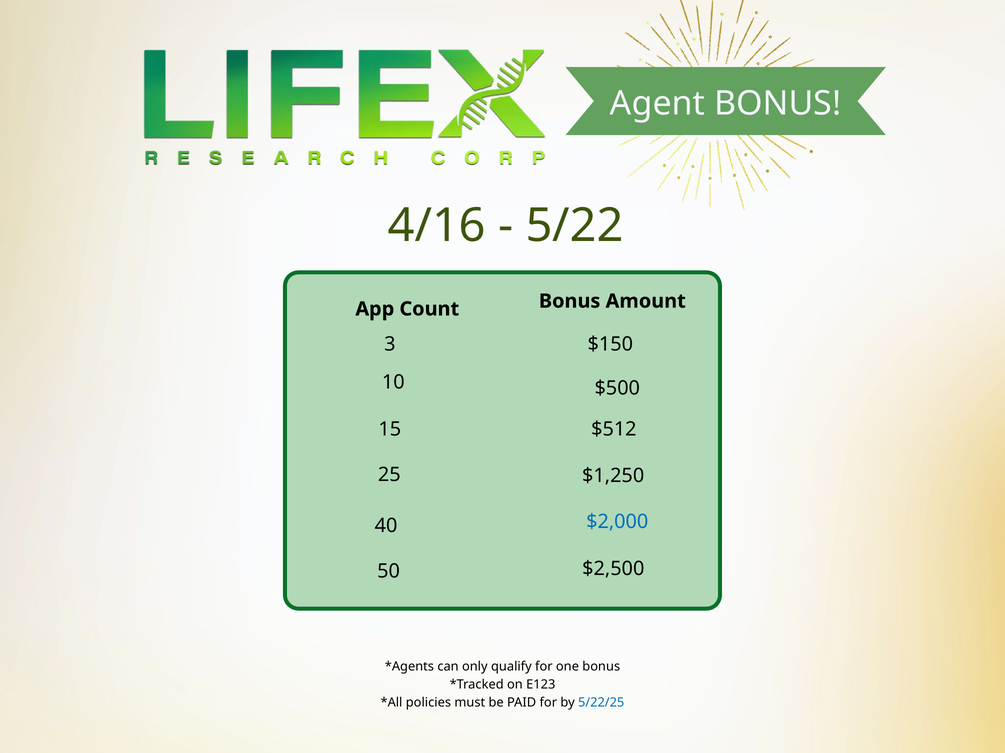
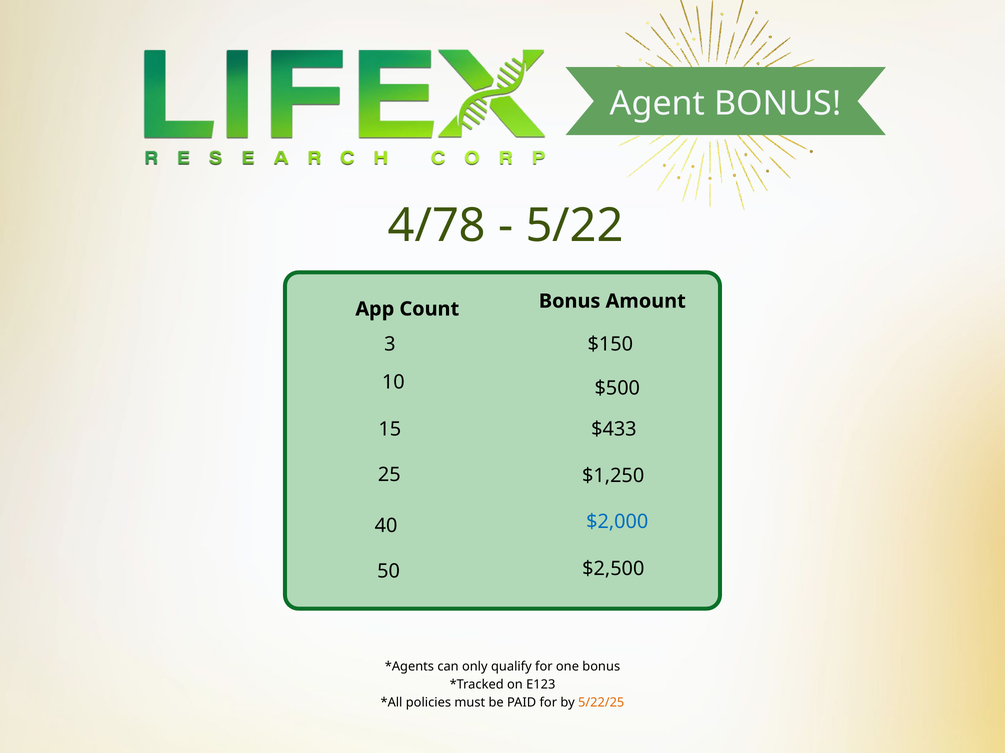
4/16: 4/16 -> 4/78
$512: $512 -> $433
5/22/25 colour: blue -> orange
